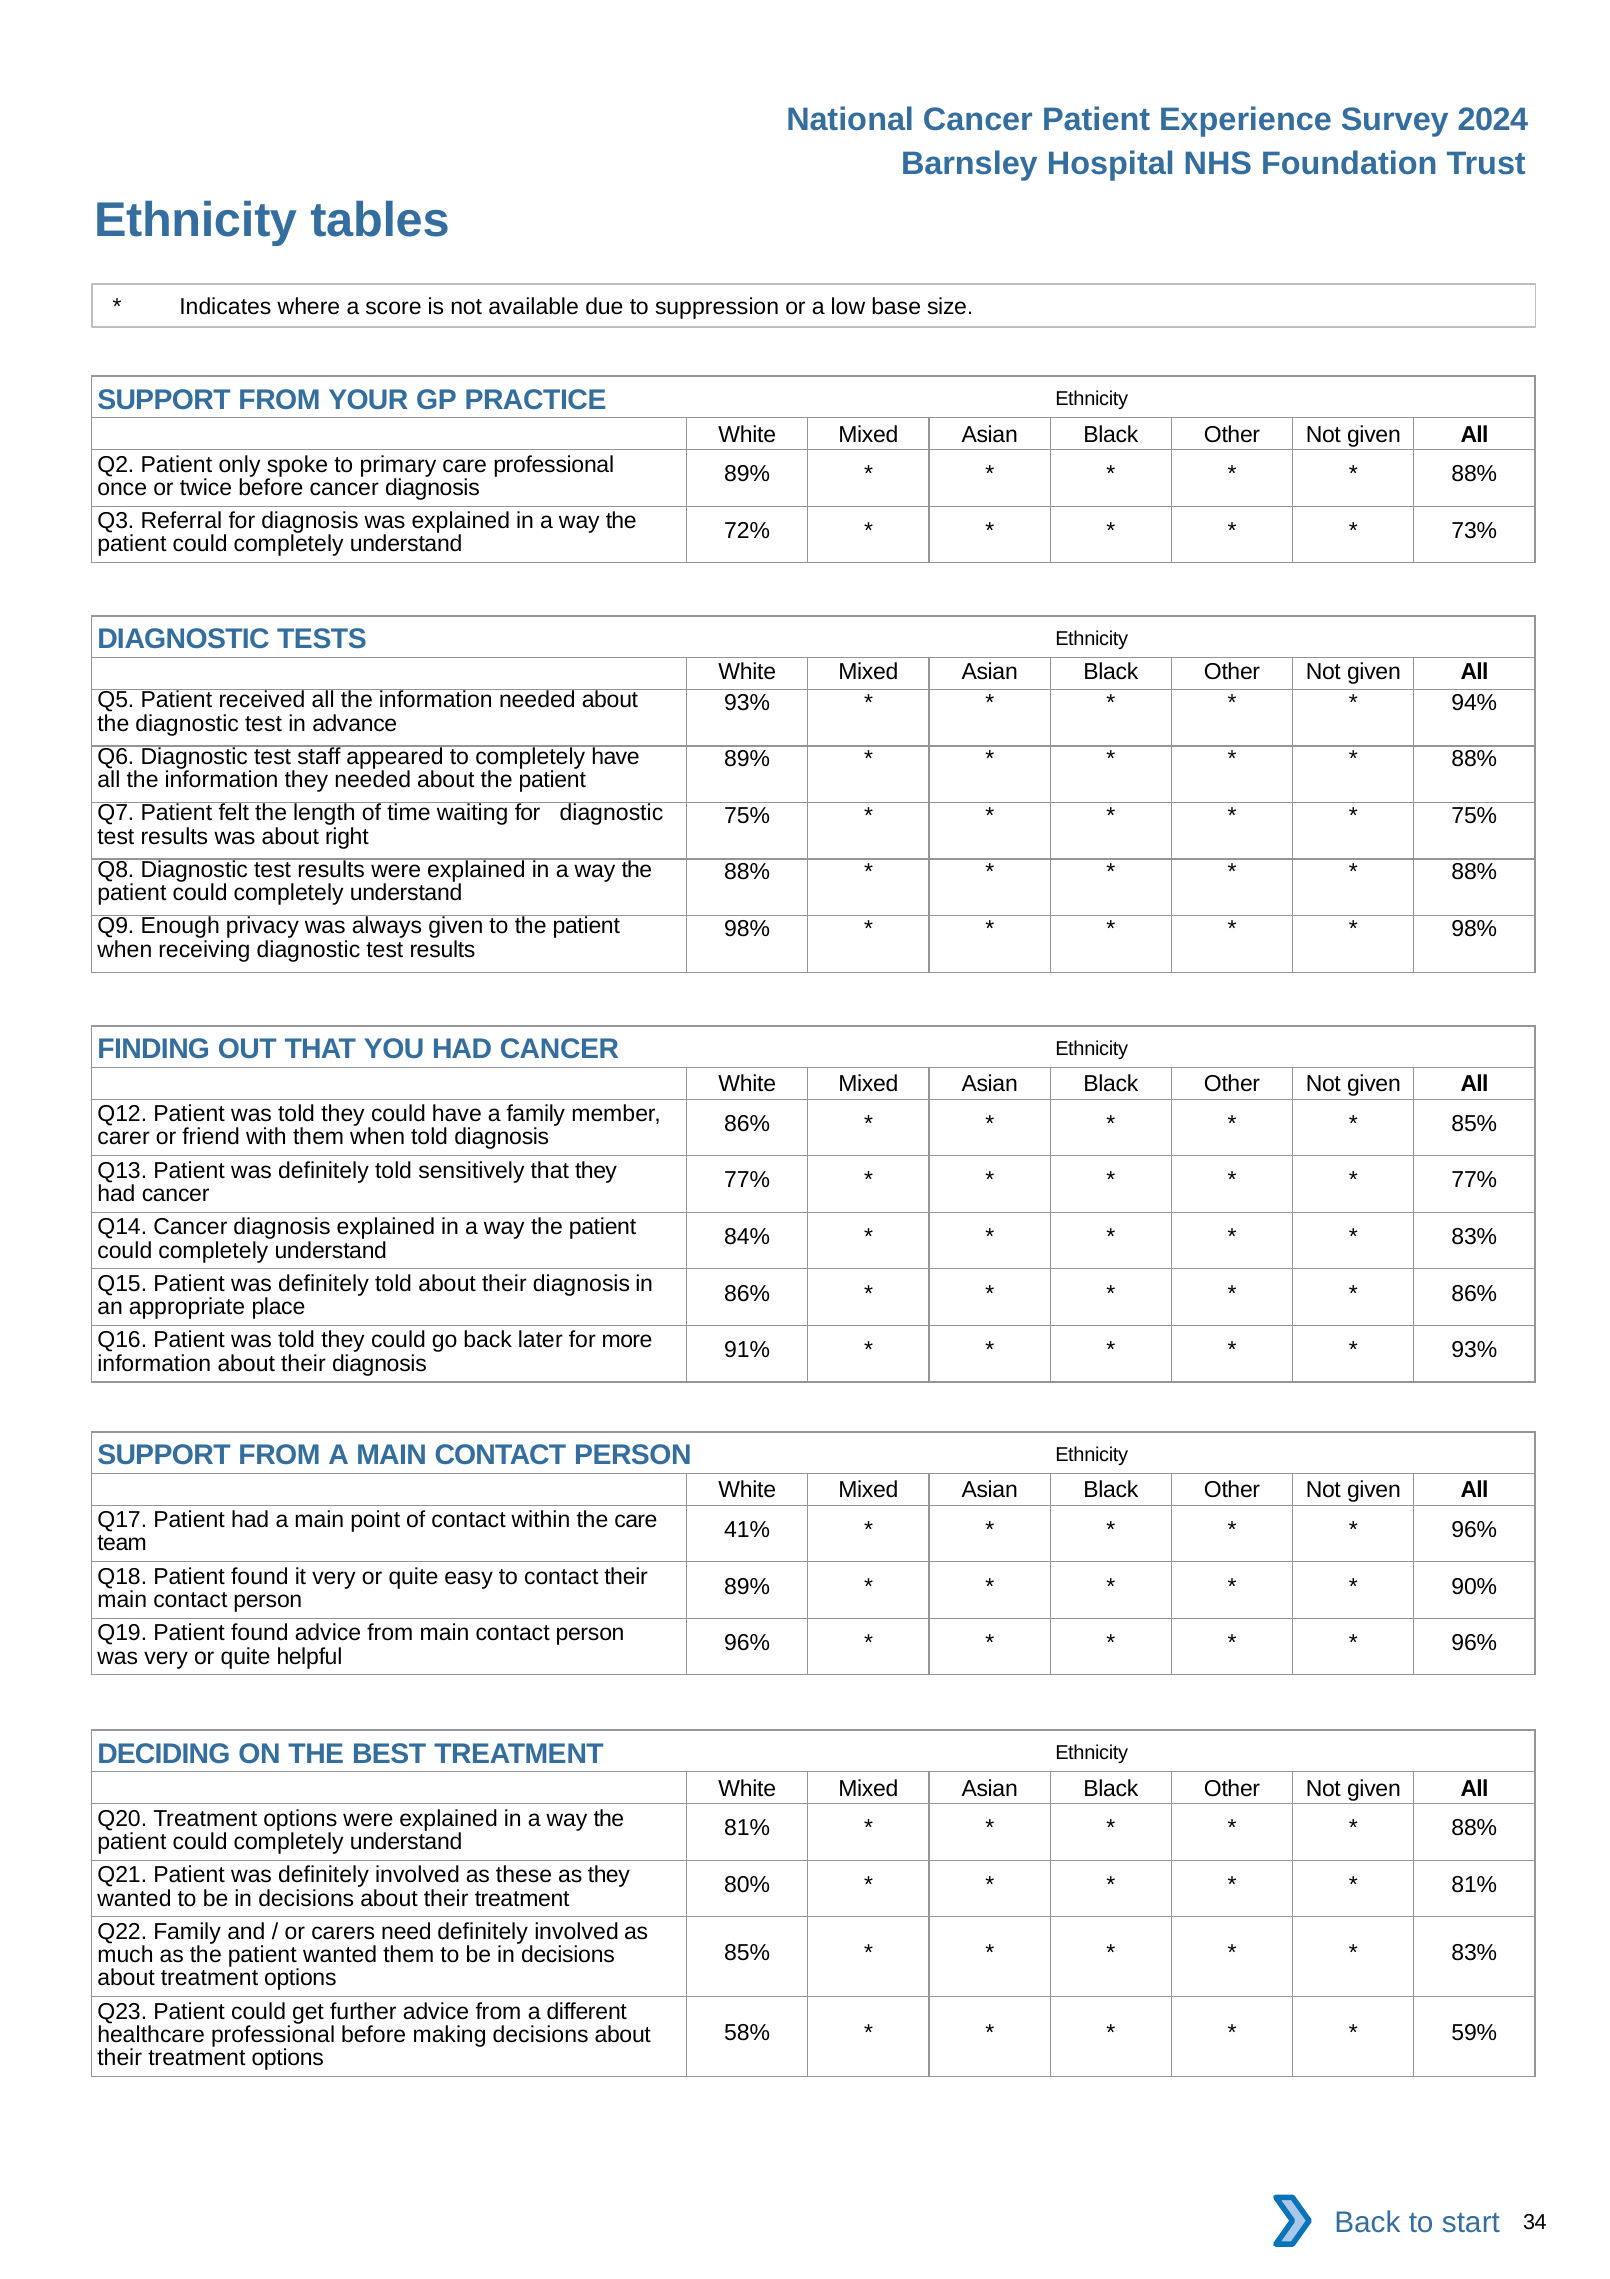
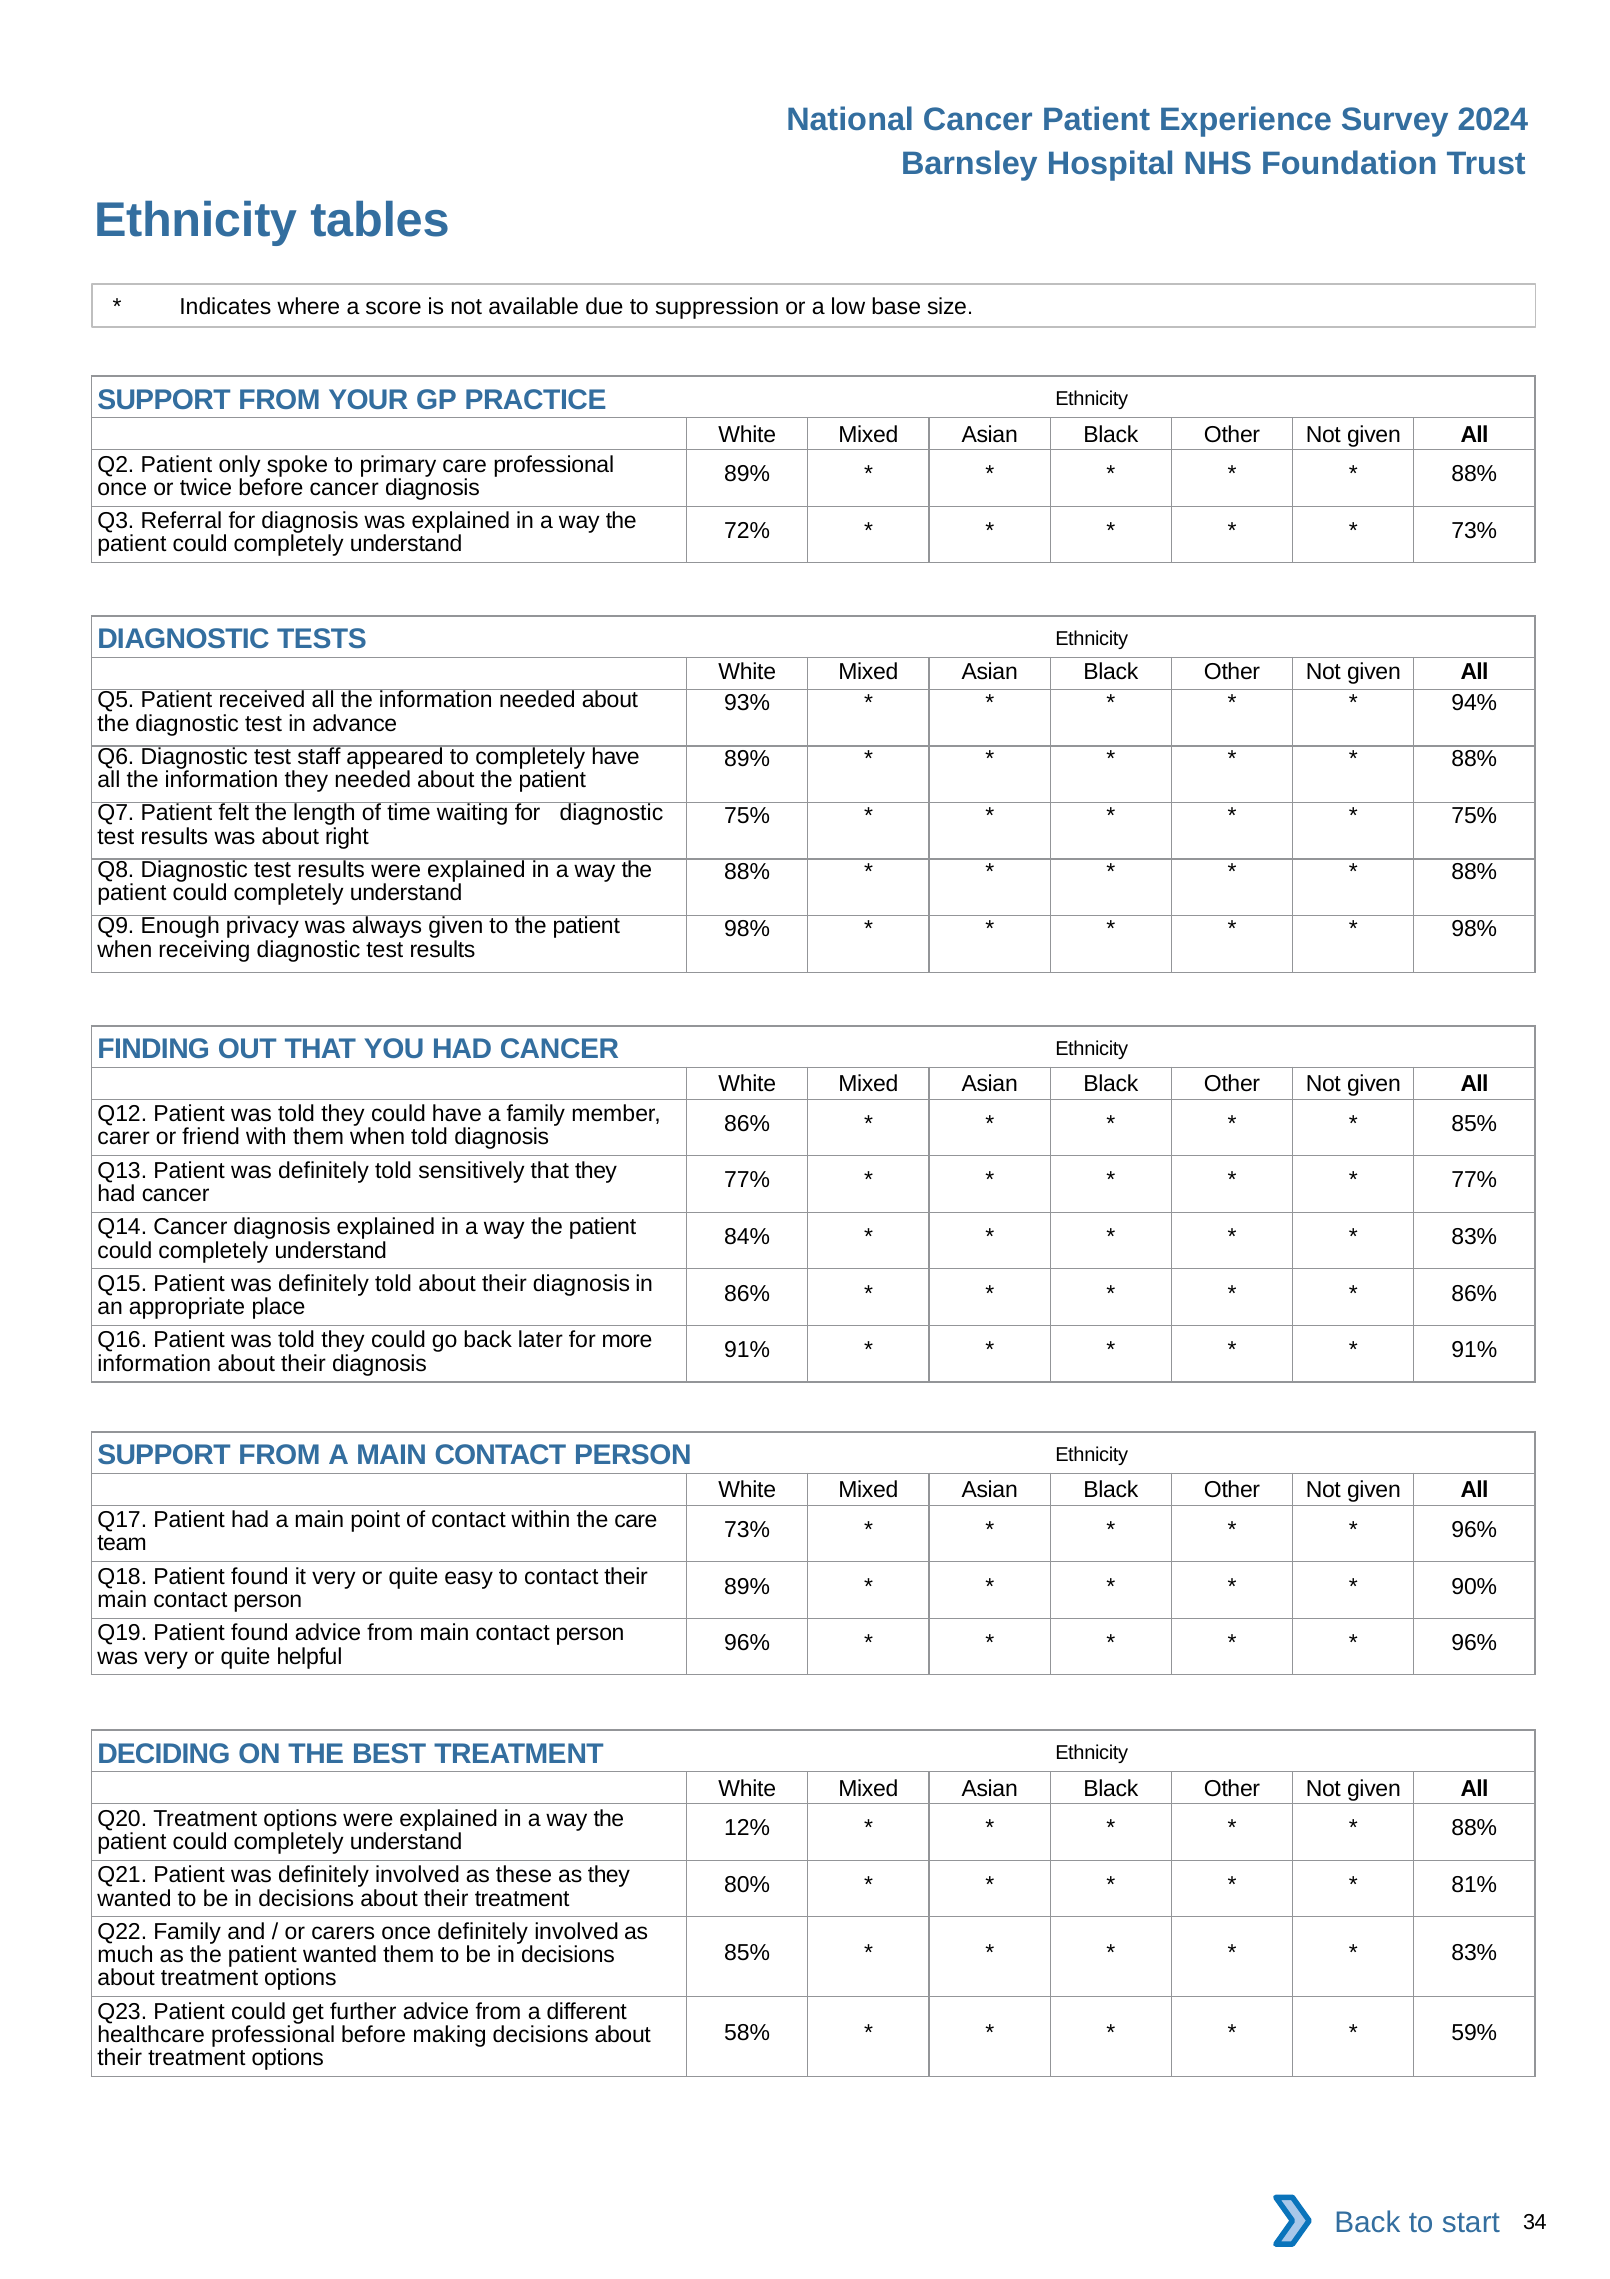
93% at (1474, 1350): 93% -> 91%
41% at (747, 1529): 41% -> 73%
81% at (747, 1828): 81% -> 12%
carers need: need -> once
